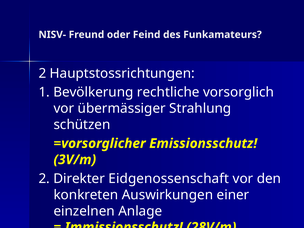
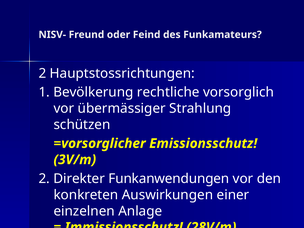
Eidgenossenschaft: Eidgenossenschaft -> Funkanwendungen
